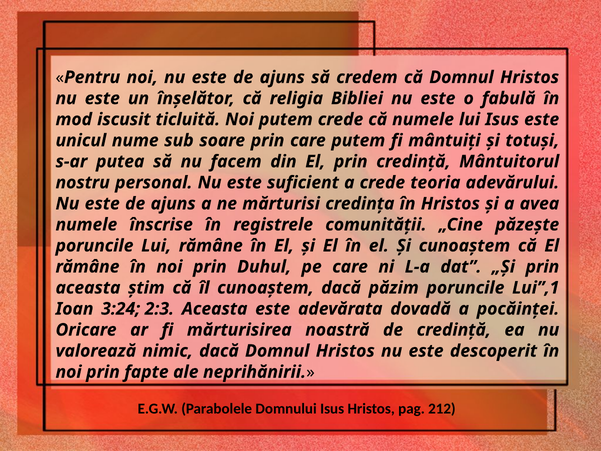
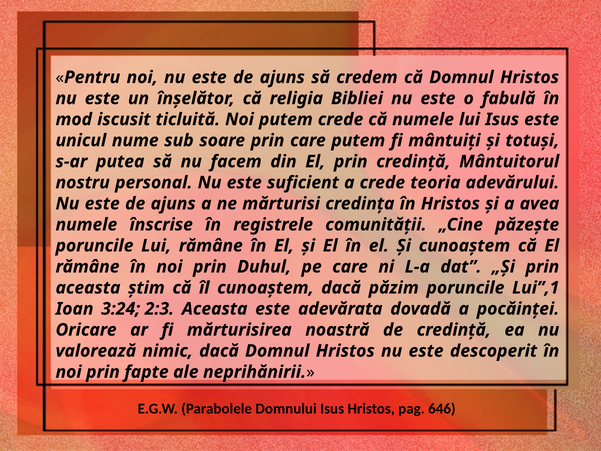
212: 212 -> 646
